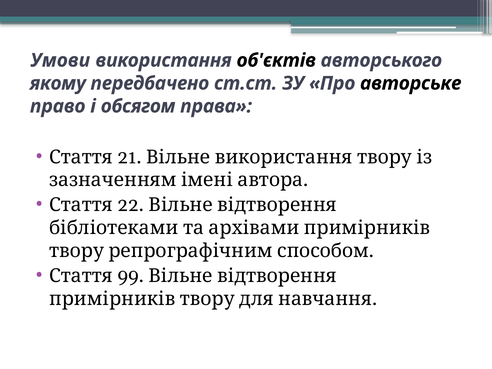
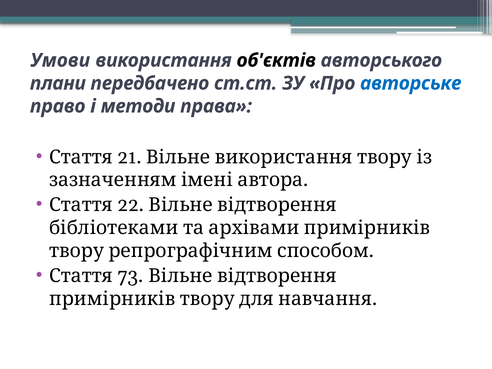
якому: якому -> плани
авторське colour: black -> blue
обсягом: обсягом -> методи
99: 99 -> 73
